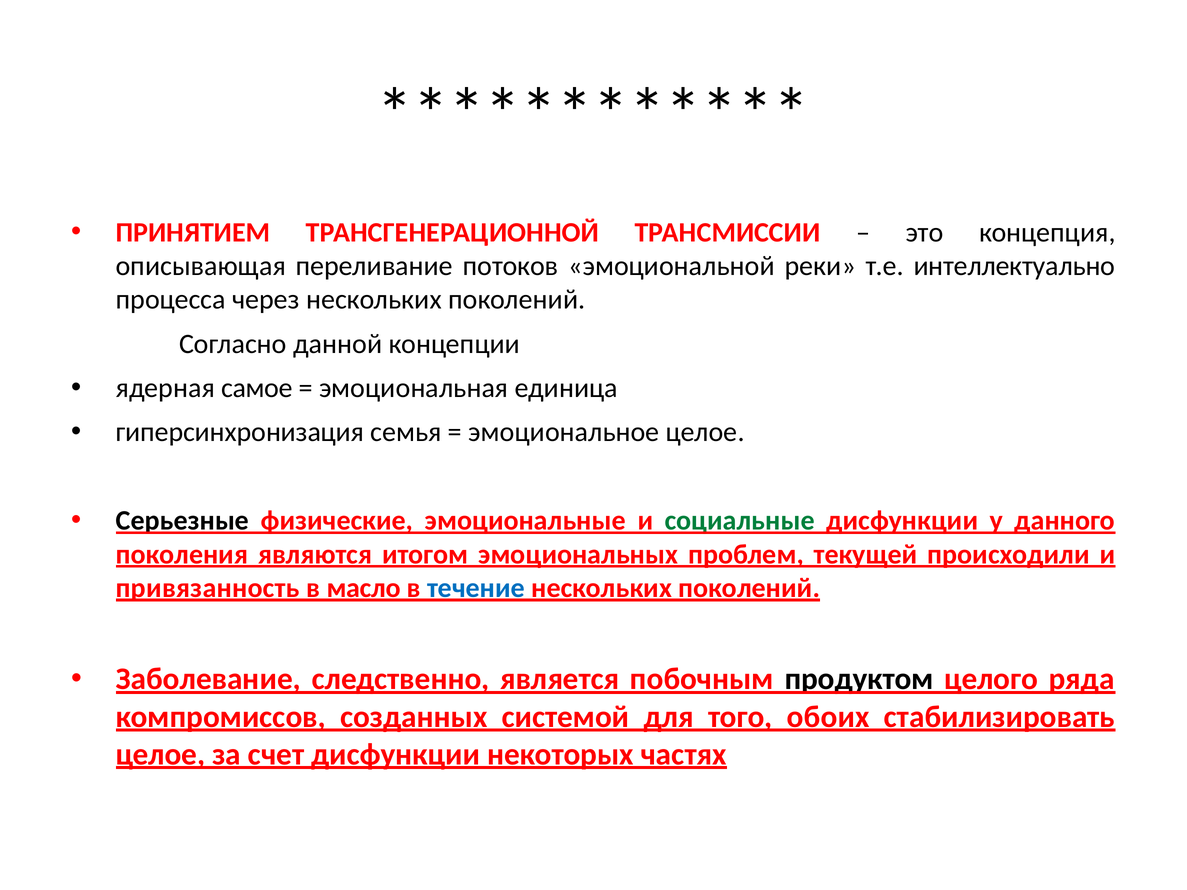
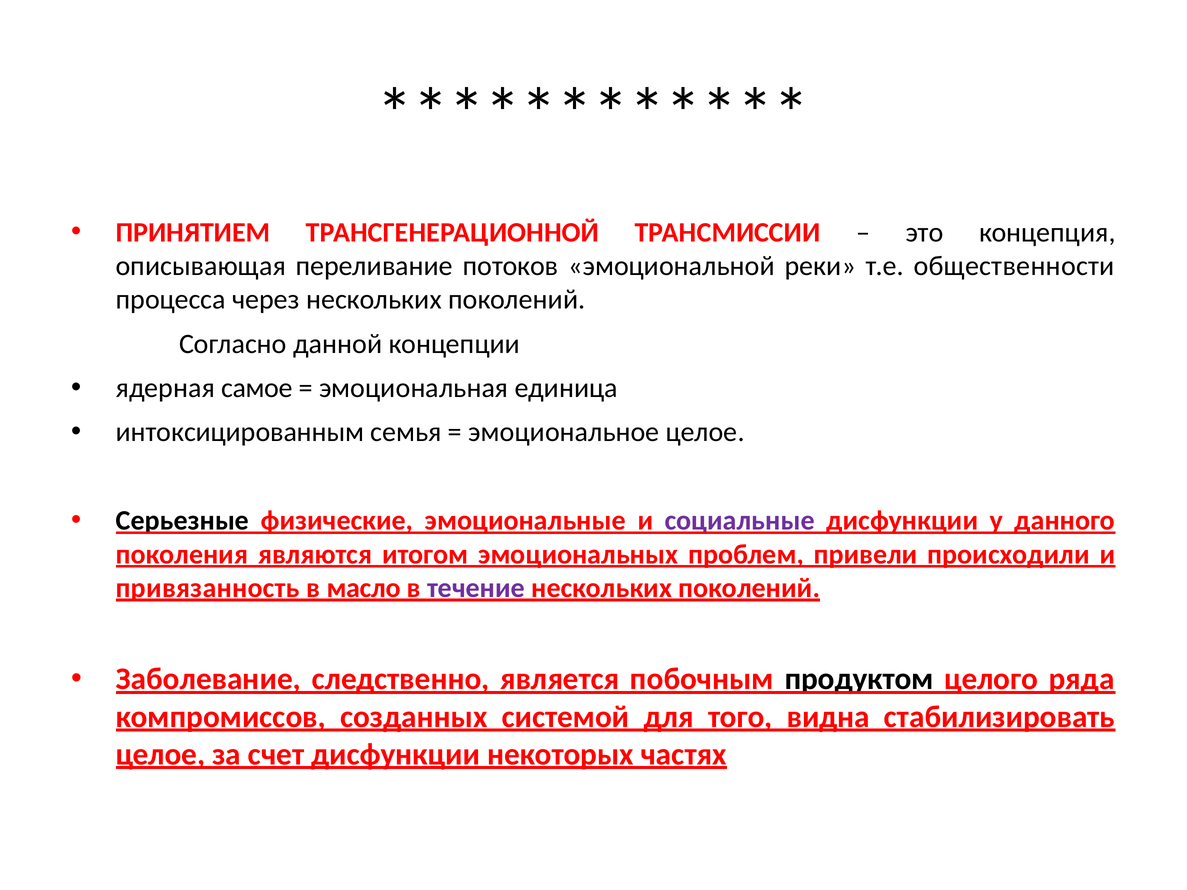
интеллектуально: интеллектуально -> общественности
гиперсинхронизация: гиперсинхронизация -> интоксицированным
социальные colour: green -> purple
текущей: текущей -> привели
течение colour: blue -> purple
обоих: обоих -> видна
